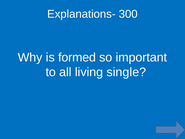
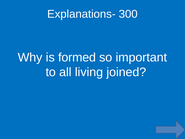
single: single -> joined
